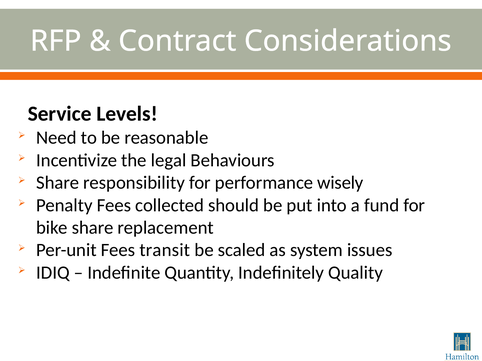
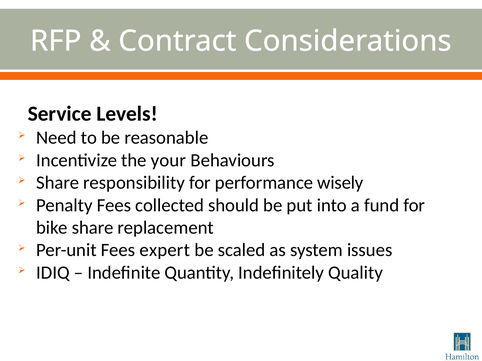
legal: legal -> your
transit: transit -> expert
